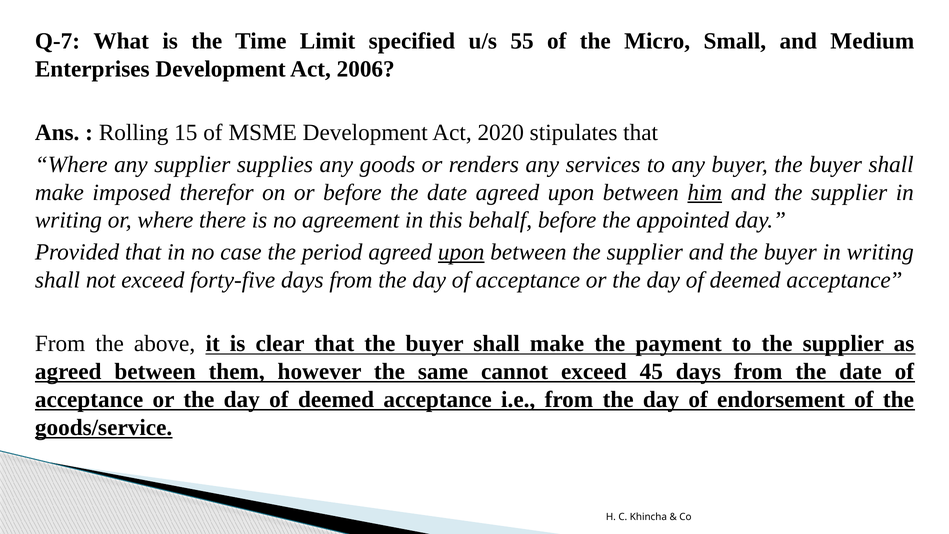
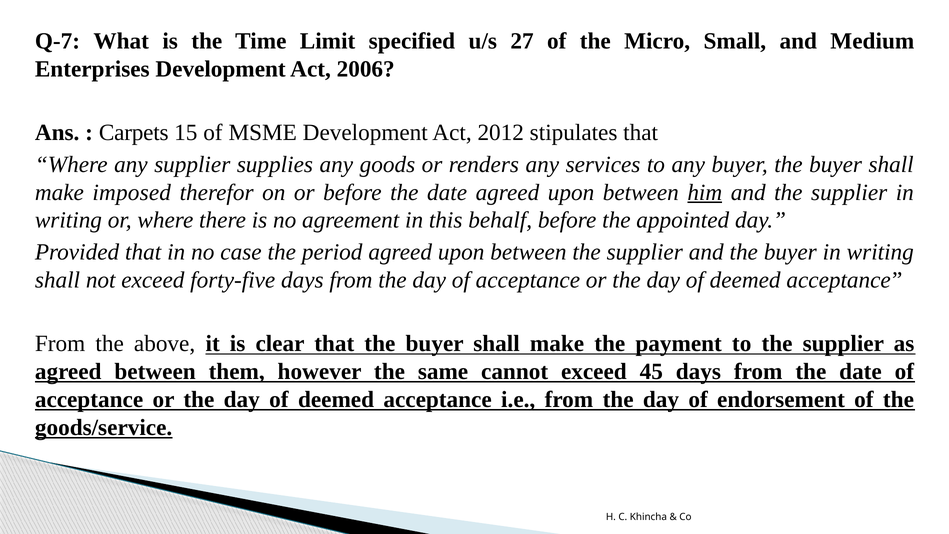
55: 55 -> 27
Rolling: Rolling -> Carpets
2020: 2020 -> 2012
upon at (461, 252) underline: present -> none
